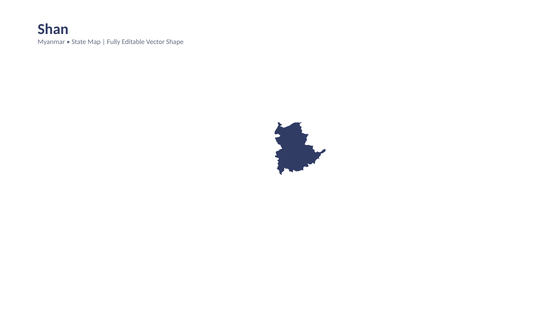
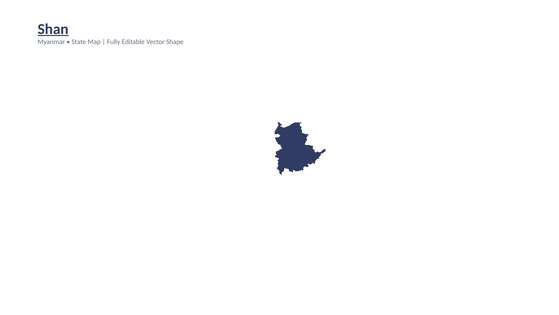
Shan underline: none -> present
